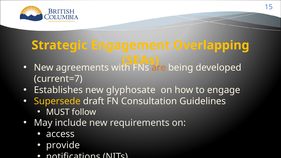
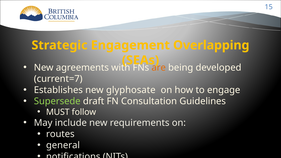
Supersede colour: yellow -> light green
access: access -> routes
provide: provide -> general
